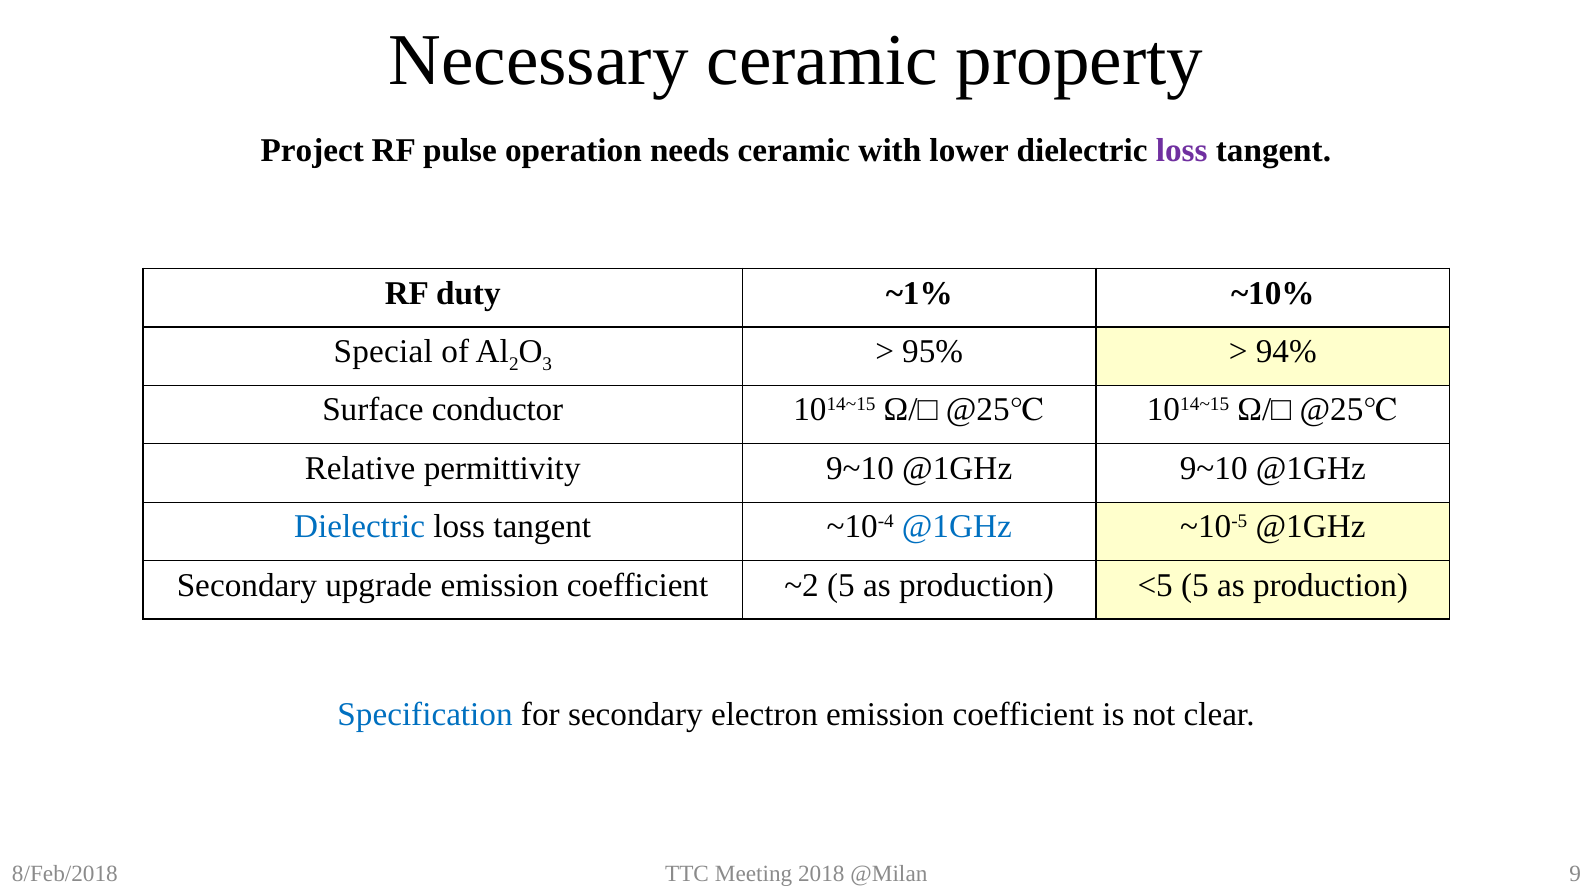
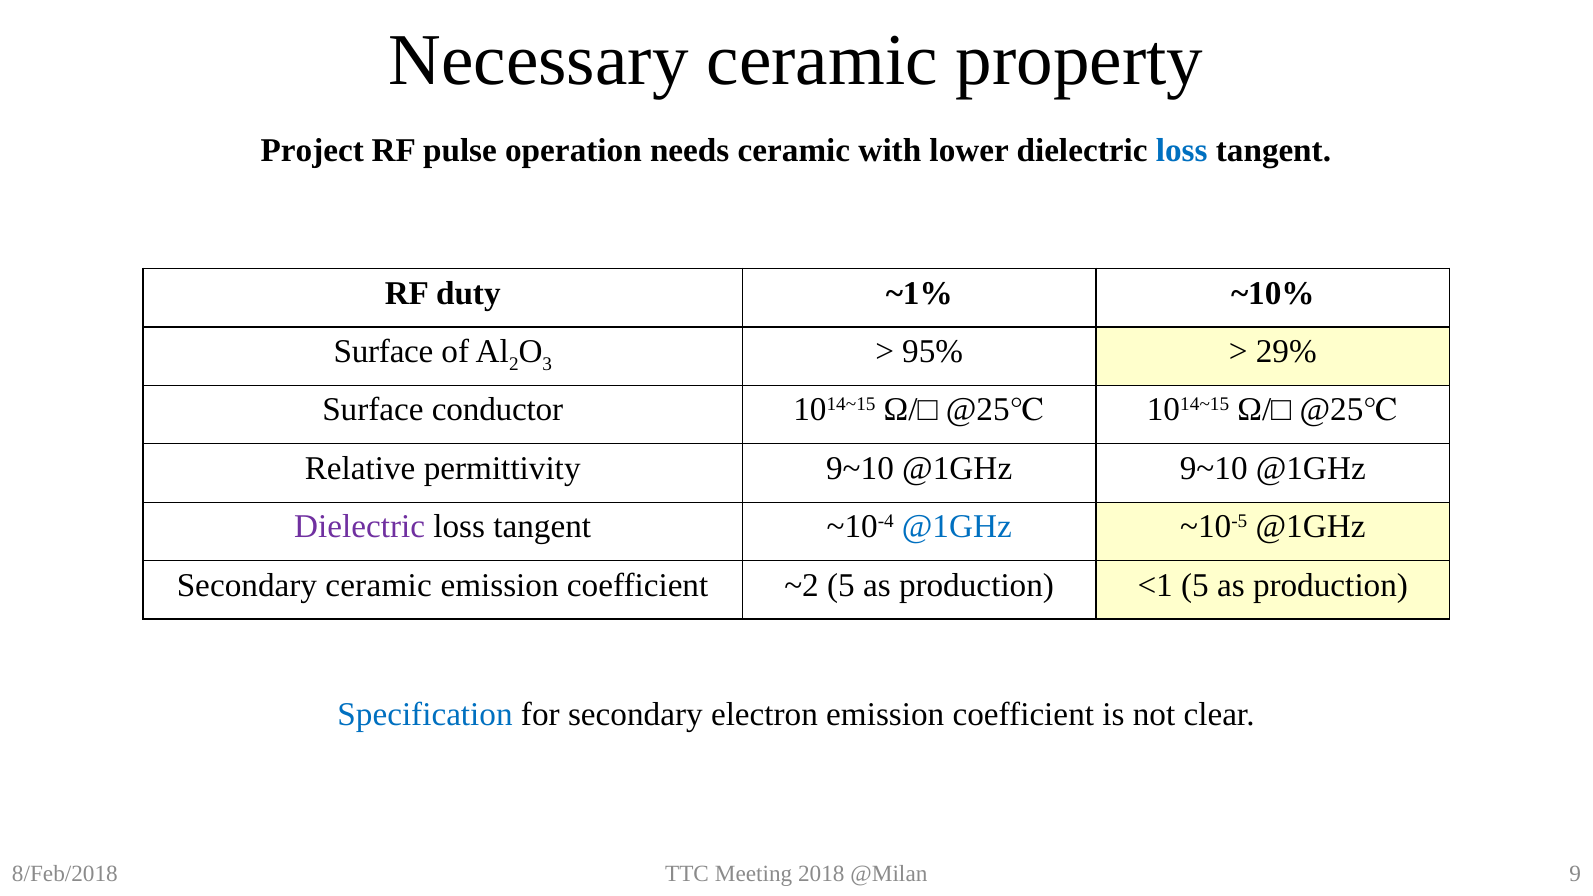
loss at (1182, 151) colour: purple -> blue
Special at (383, 352): Special -> Surface
94%: 94% -> 29%
Dielectric at (360, 527) colour: blue -> purple
Secondary upgrade: upgrade -> ceramic
<5: <5 -> <1
